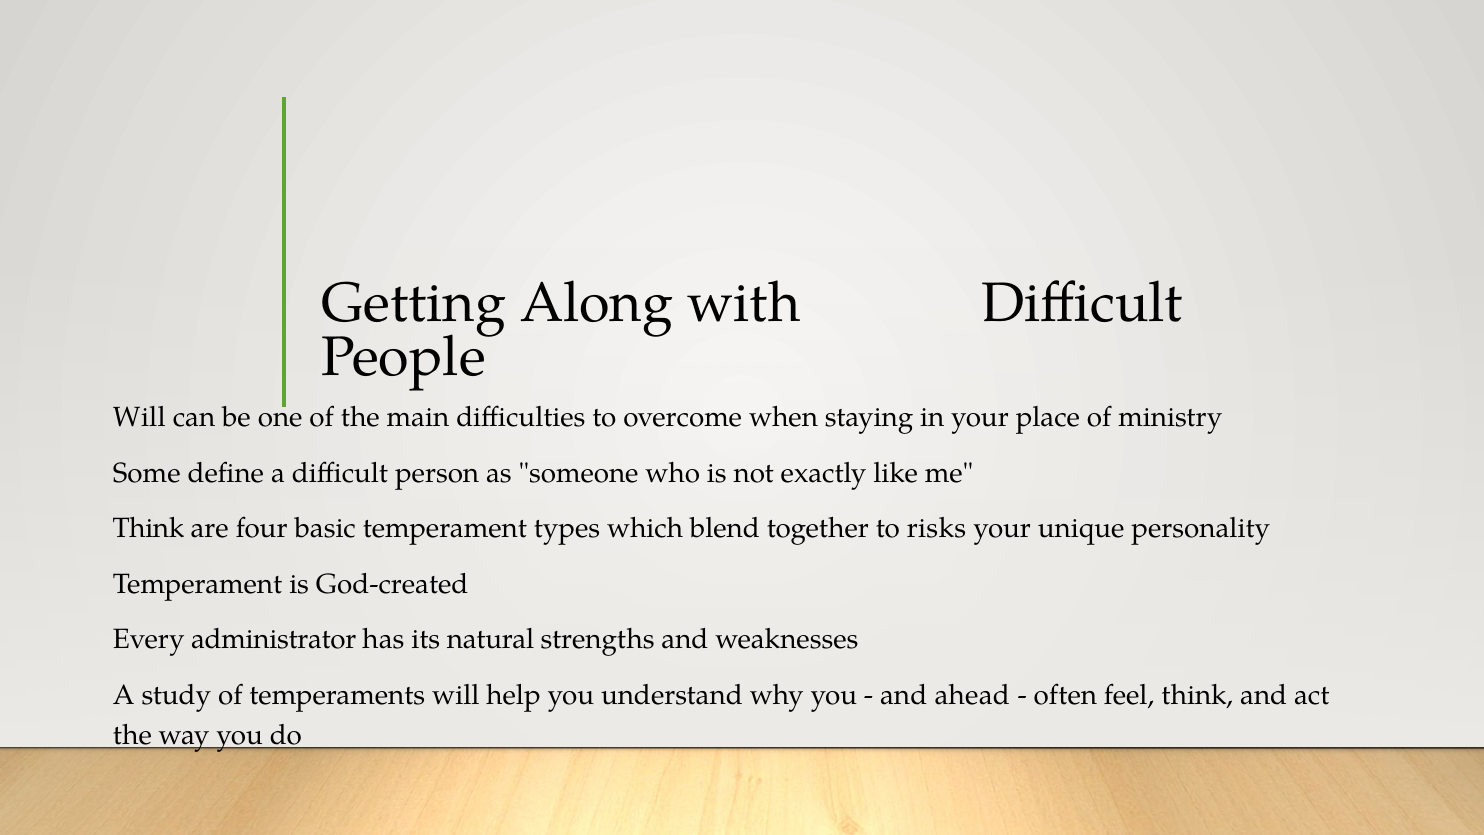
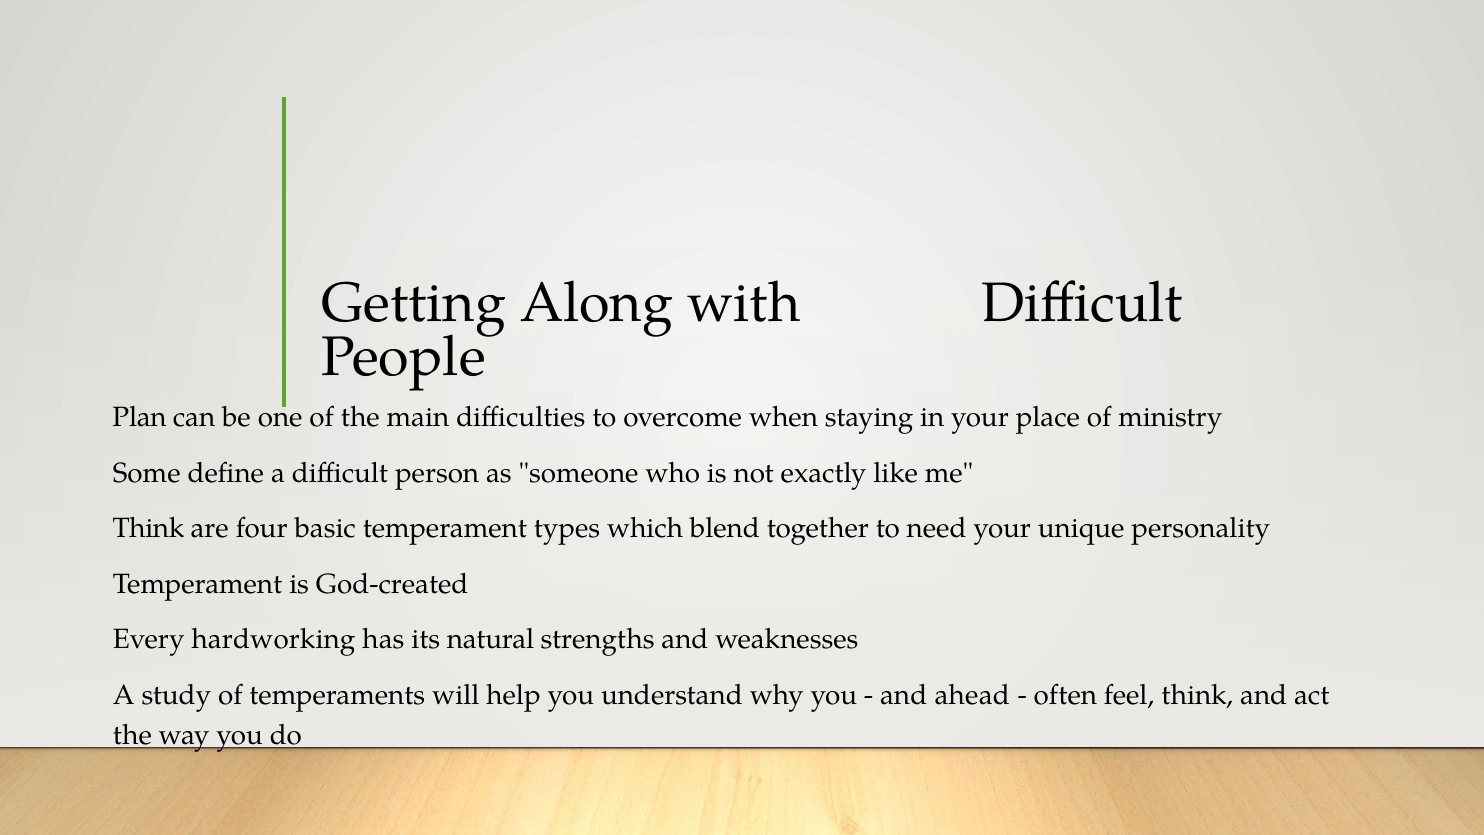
Will at (139, 417): Will -> Plan
risks: risks -> need
administrator: administrator -> hardworking
